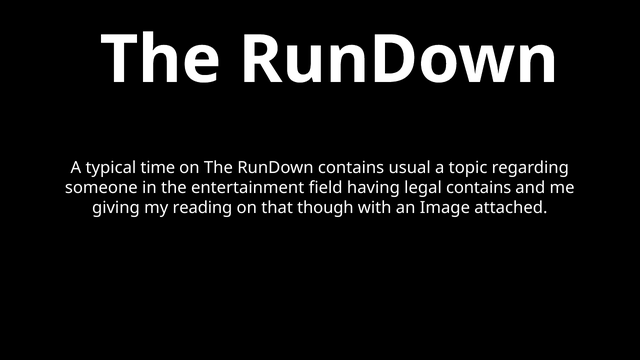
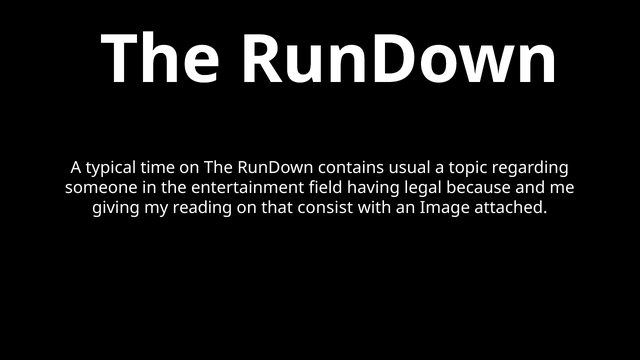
legal contains: contains -> because
though: though -> consist
